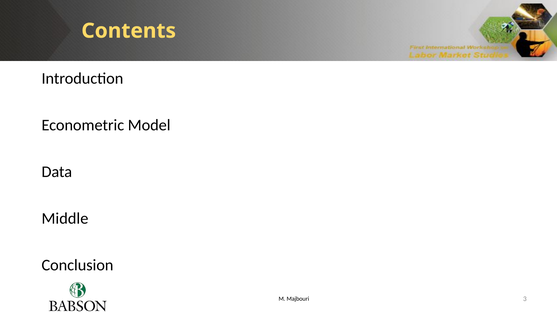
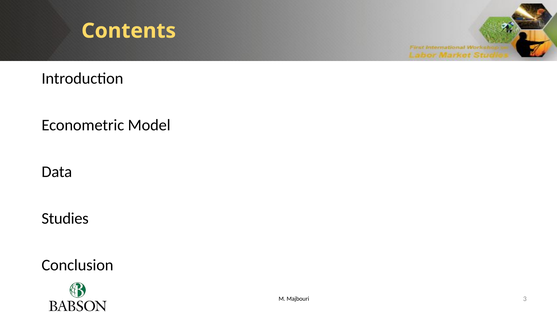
Middle: Middle -> Studies
